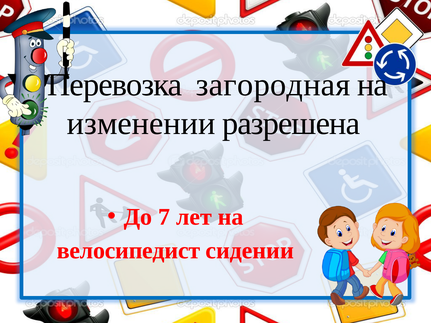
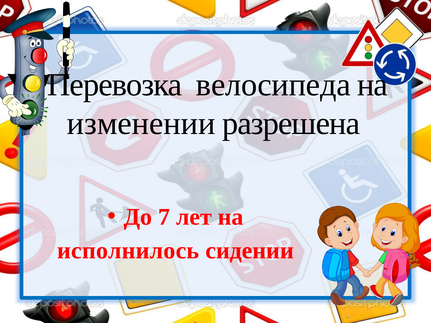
загородная: загородная -> велосипеда
велосипедист: велосипедист -> исполнилось
